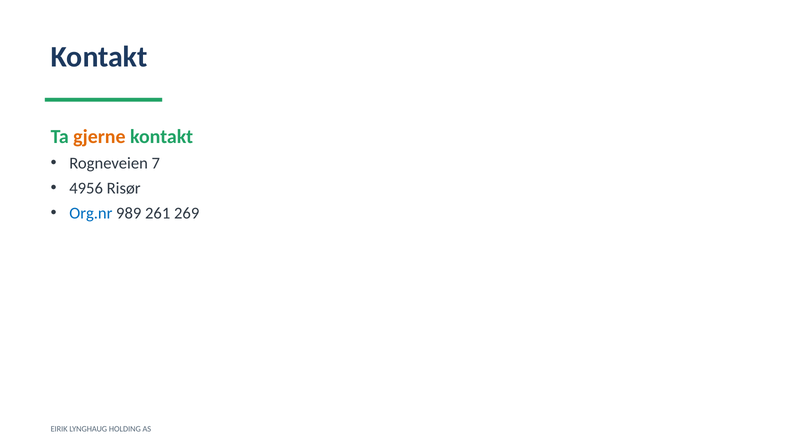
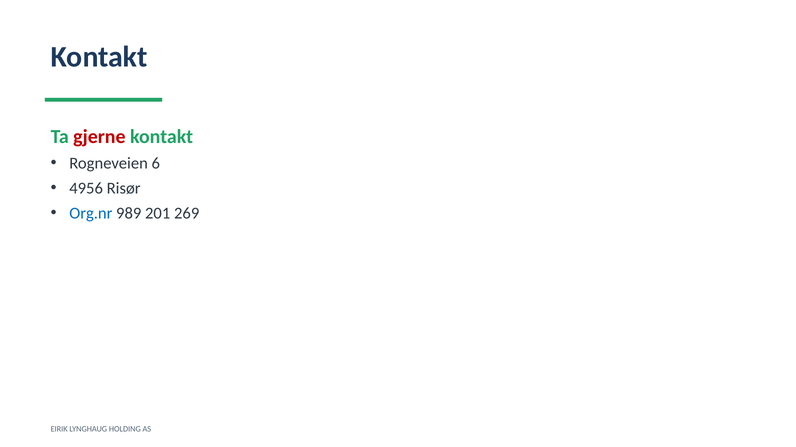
gjerne colour: orange -> red
7: 7 -> 6
261: 261 -> 201
